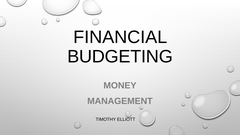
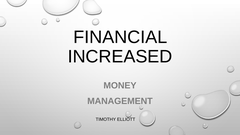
BUDGETING: BUDGETING -> INCREASED
